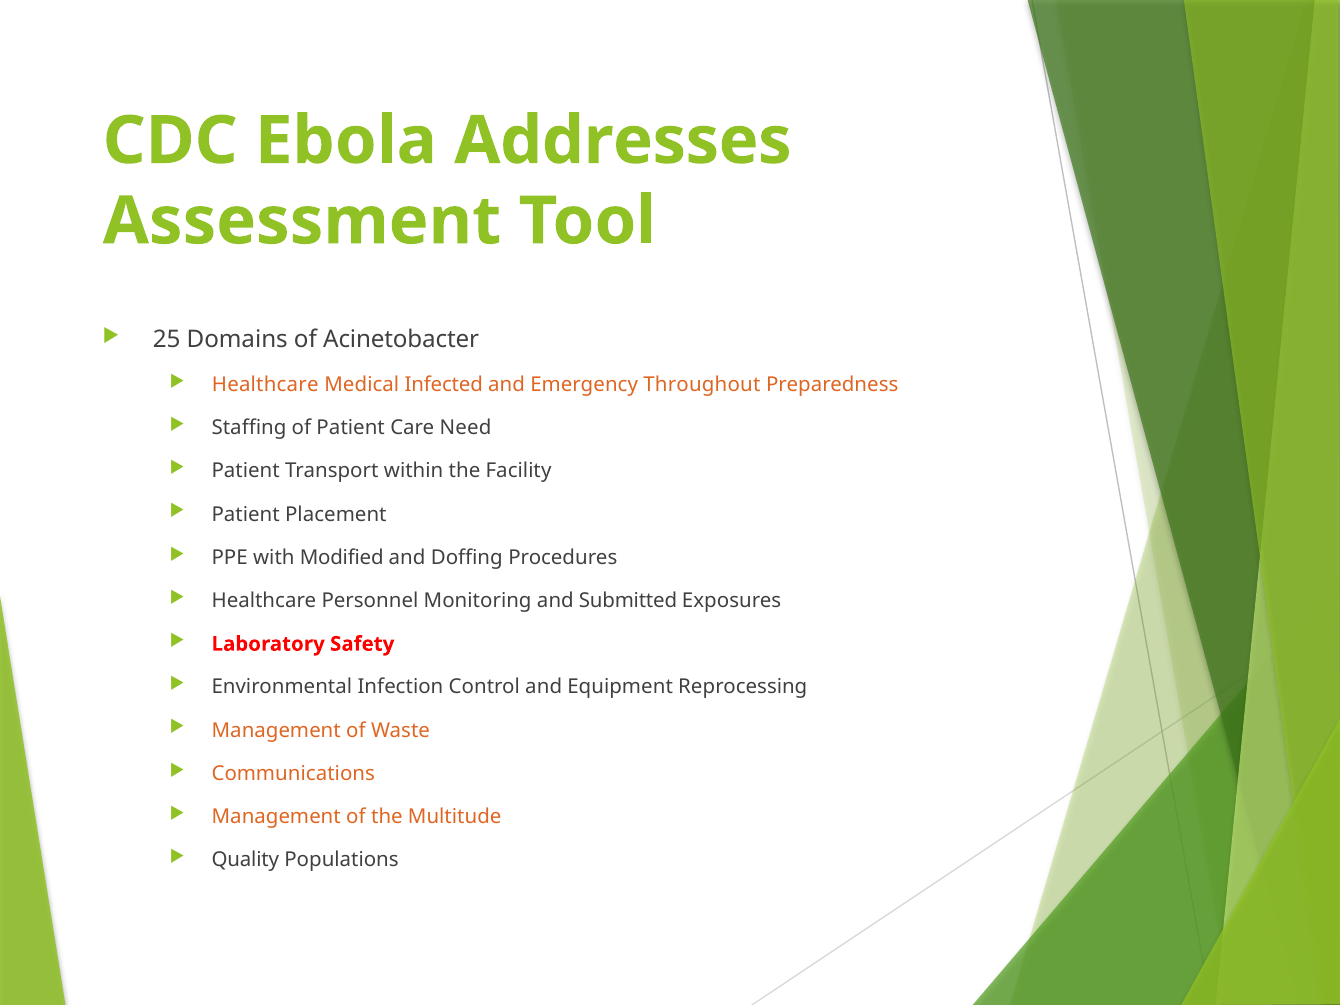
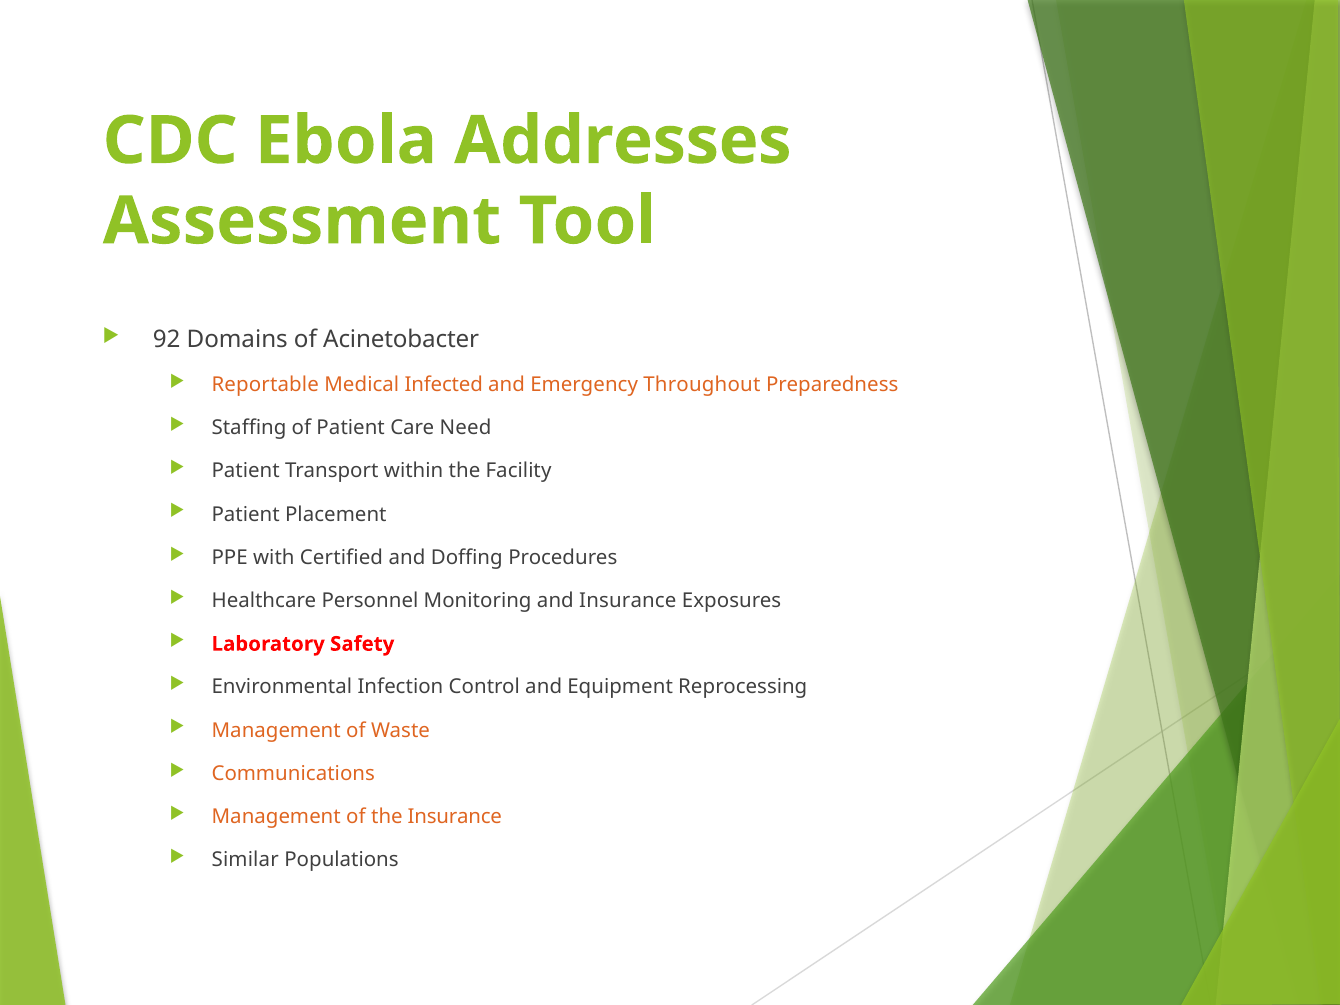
25: 25 -> 92
Healthcare at (265, 385): Healthcare -> Reportable
Modified: Modified -> Certified
and Submitted: Submitted -> Insurance
the Multitude: Multitude -> Insurance
Quality: Quality -> Similar
